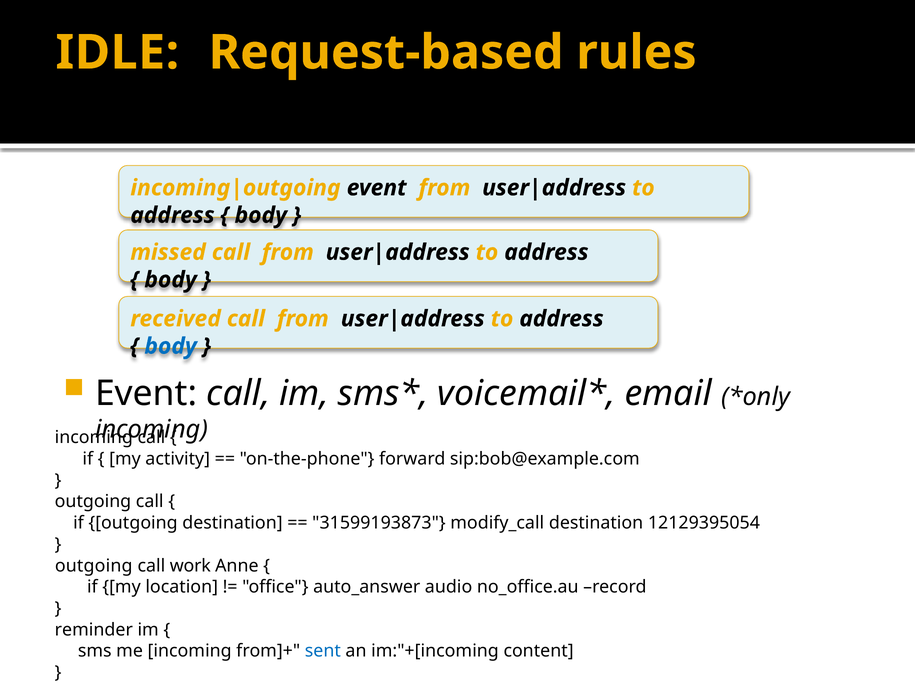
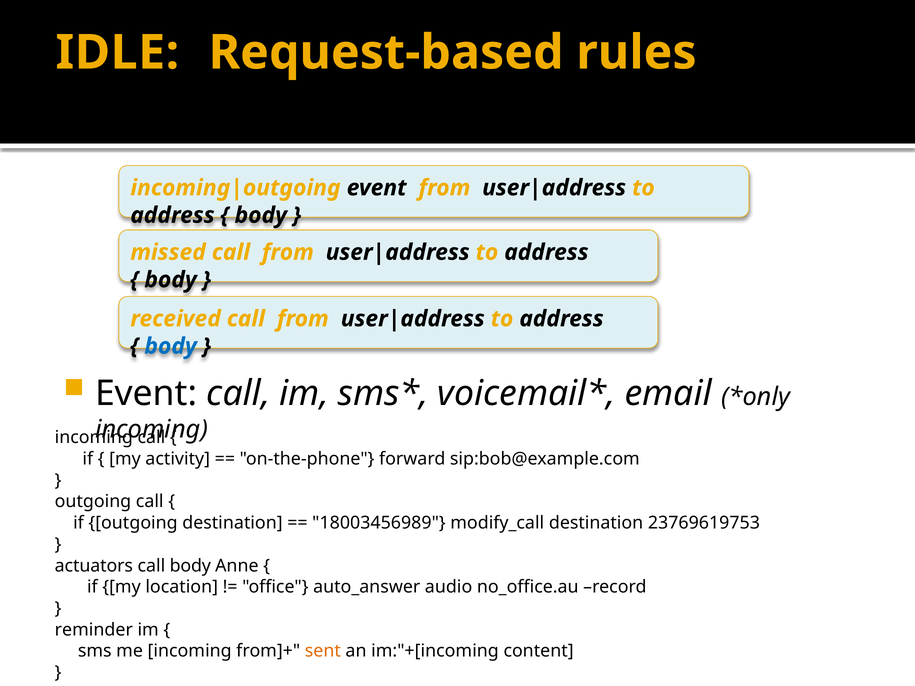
31599193873: 31599193873 -> 18003456989
12129395054: 12129395054 -> 23769619753
outgoing at (94, 566): outgoing -> actuators
call work: work -> body
sent colour: blue -> orange
